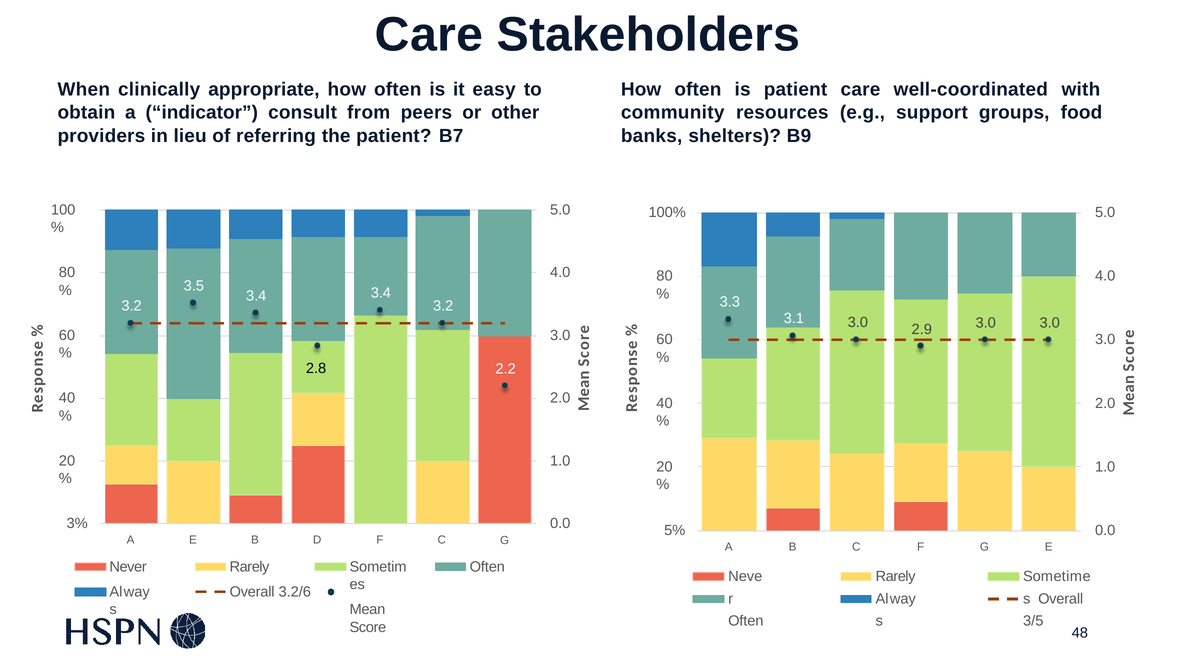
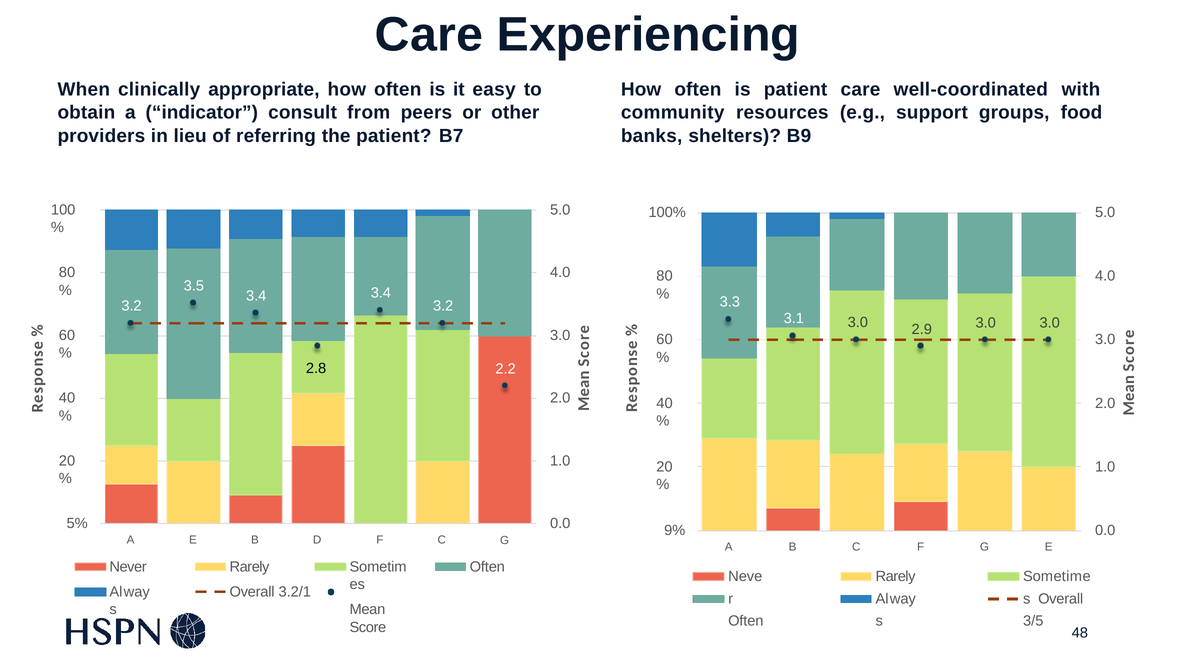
Stakeholders: Stakeholders -> Experiencing
3%: 3% -> 5%
5%: 5% -> 9%
3.2/6: 3.2/6 -> 3.2/1
